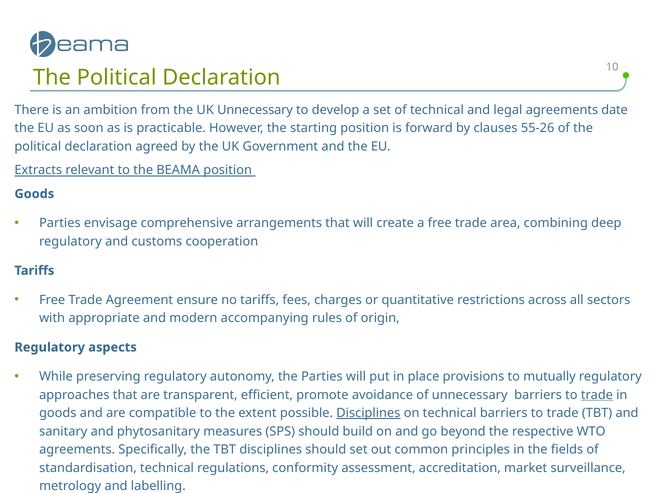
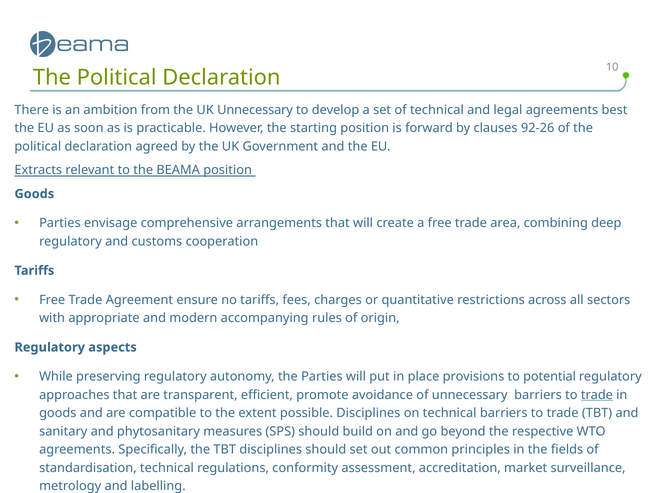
date: date -> best
55-26: 55-26 -> 92-26
mutually: mutually -> potential
Disciplines at (368, 413) underline: present -> none
